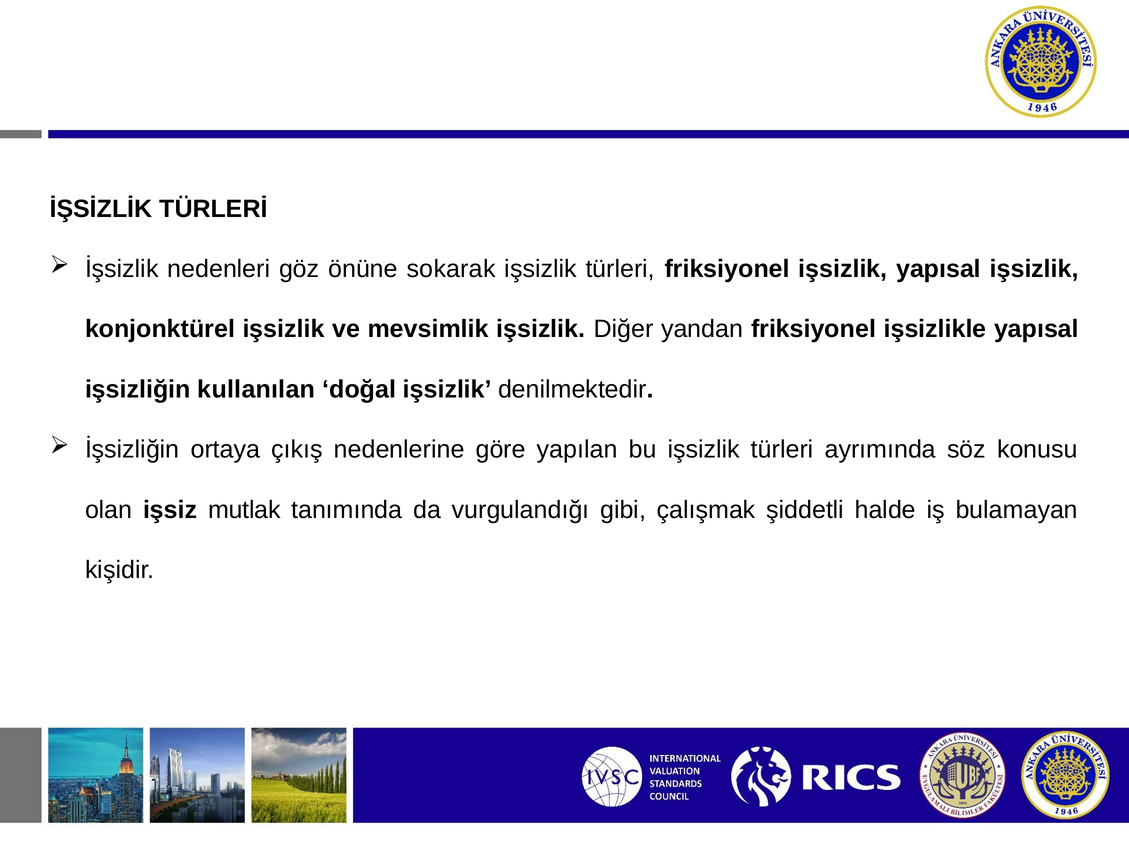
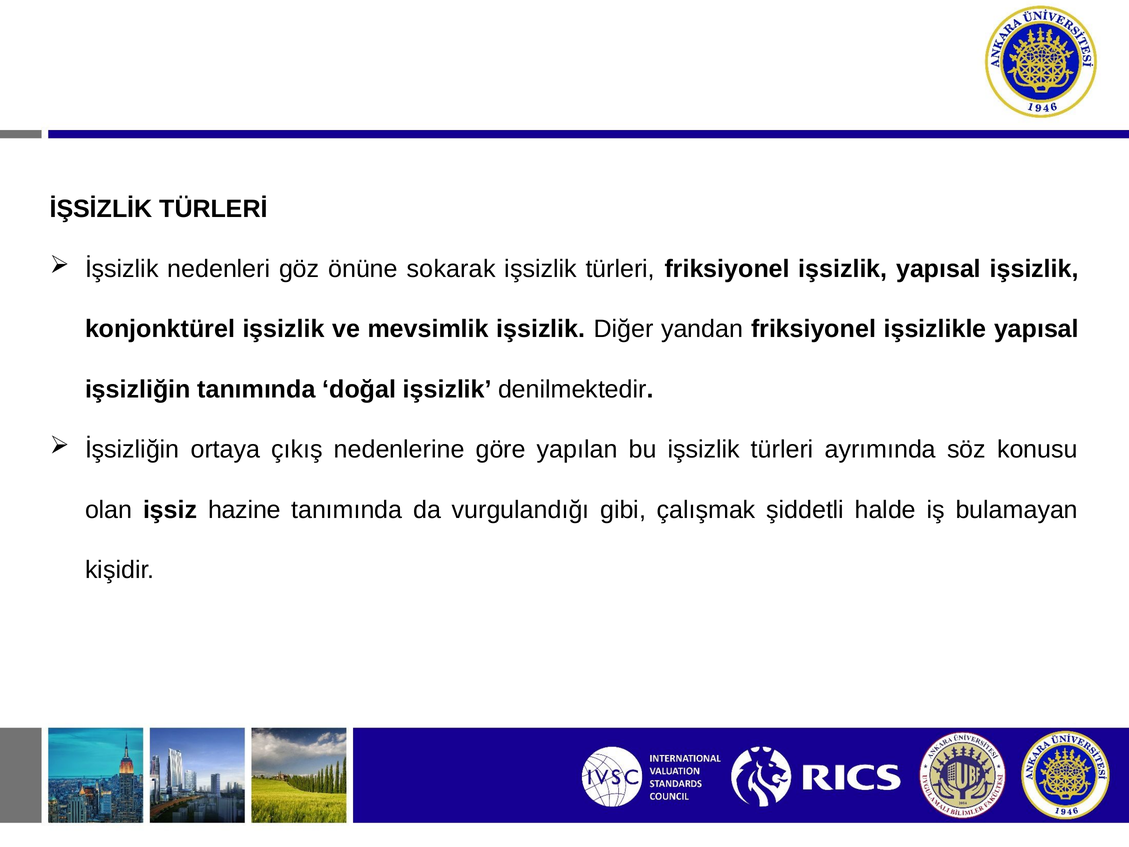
işsizliğin kullanılan: kullanılan -> tanımında
mutlak: mutlak -> hazine
